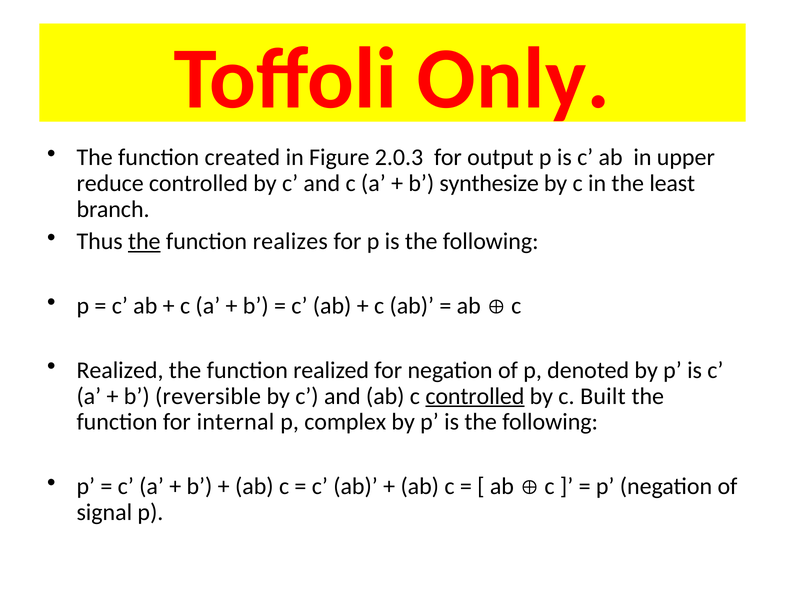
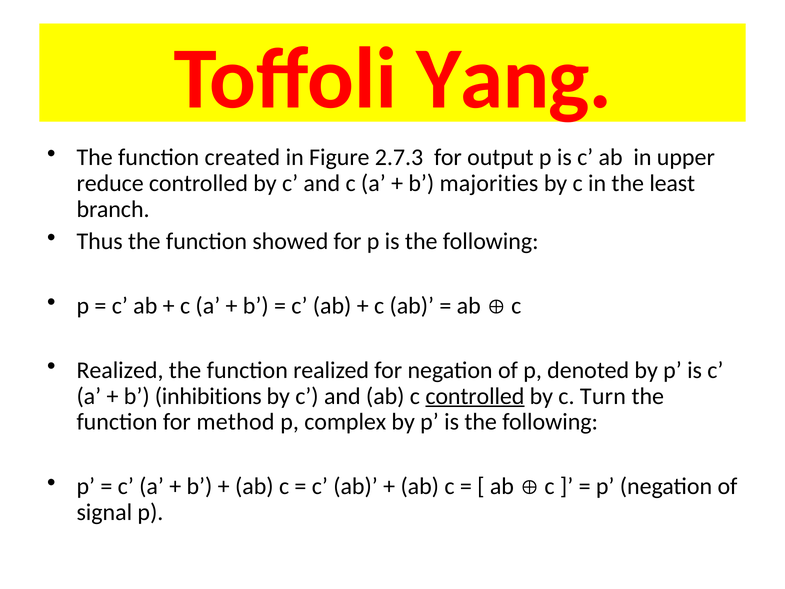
Only: Only -> Yang
2.0.3: 2.0.3 -> 2.7.3
synthesize: synthesize -> majorities
the at (144, 241) underline: present -> none
realizes: realizes -> showed
reversible: reversible -> inhibitions
Built: Built -> Turn
internal: internal -> method
